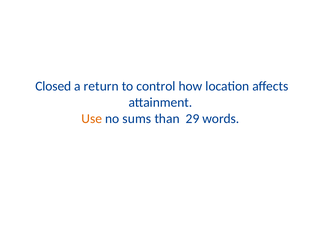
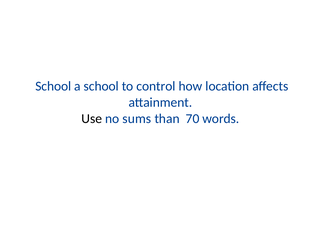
Closed at (53, 86): Closed -> School
a return: return -> school
Use colour: orange -> black
29: 29 -> 70
